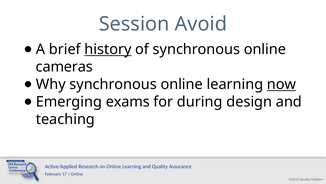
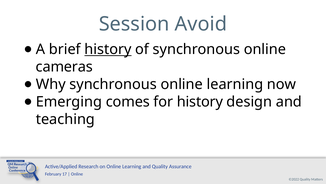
now underline: present -> none
exams: exams -> comes
for during: during -> history
